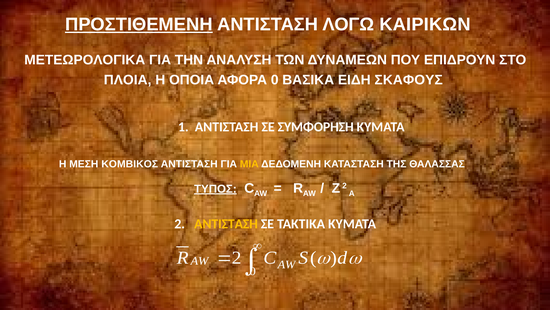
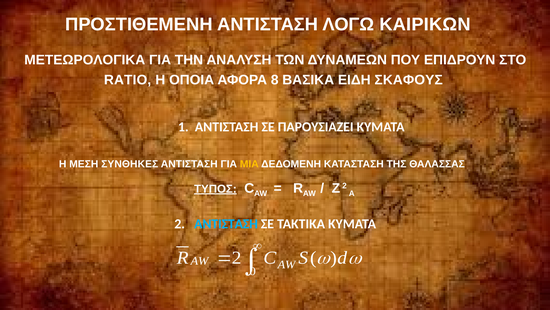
ΠΡΟΣΤΙΘΕΜΕΝΗ underline: present -> none
ΠΛΟΙΑ: ΠΛΟΙΑ -> RATIO
ΑΦΟΡΑ 0: 0 -> 8
ΣΥΜΦΟΡΗΣΗ: ΣΥΜΦΟΡΗΣΗ -> ΠΑΡΟΥΣΙΑΖΕΙ
ΚΟΜΒΙΚΟΣ: ΚΟΜΒΙΚΟΣ -> ΣΥΝΘΗΚΕΣ
ΑΝΤΙΣΤΑΣΗ at (226, 223) colour: yellow -> light blue
